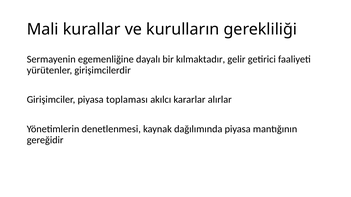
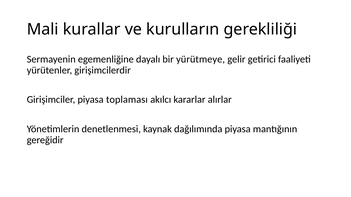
kılmaktadır: kılmaktadır -> yürütmeye
